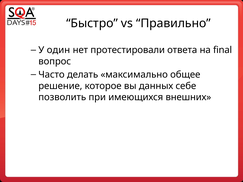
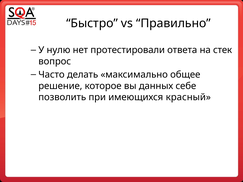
один: один -> нулю
final: final -> стек
внешних: внешних -> красный
